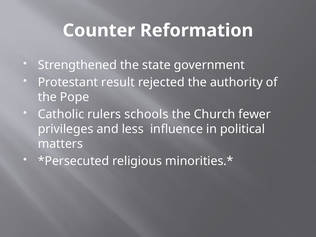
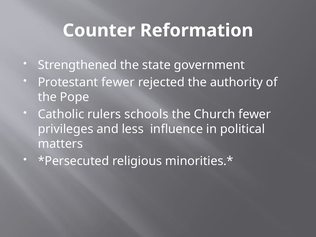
Protestant result: result -> fewer
